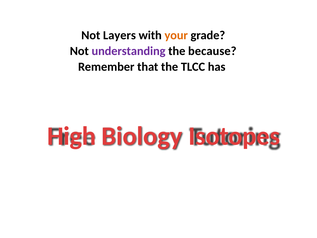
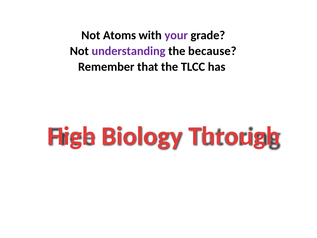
Layers: Layers -> Atoms
your colour: orange -> purple
Isotopes: Isotopes -> Through
